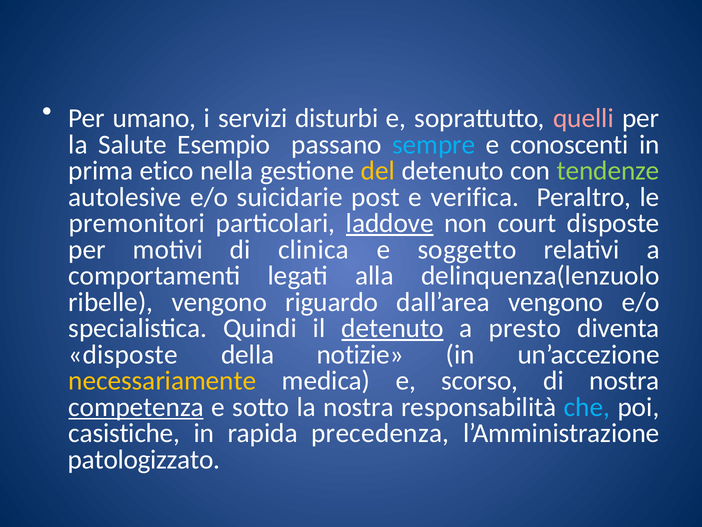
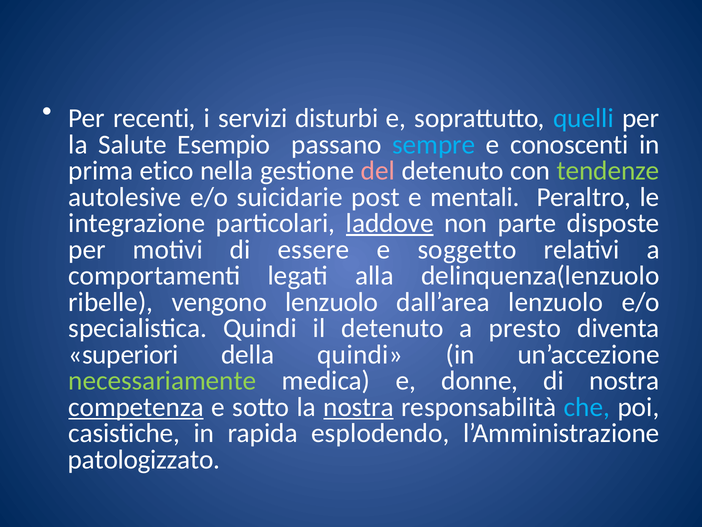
umano: umano -> recenti
quelli colour: pink -> light blue
del colour: yellow -> pink
verifica: verifica -> mentali
premonitori: premonitori -> integrazione
court: court -> parte
clinica: clinica -> essere
vengono riguardo: riguardo -> lenzuolo
dall’area vengono: vengono -> lenzuolo
detenuto at (392, 328) underline: present -> none
disposte at (123, 354): disposte -> superiori
della notizie: notizie -> quindi
necessariamente colour: yellow -> light green
scorso: scorso -> donne
nostra at (359, 407) underline: none -> present
precedenza: precedenza -> esplodendo
